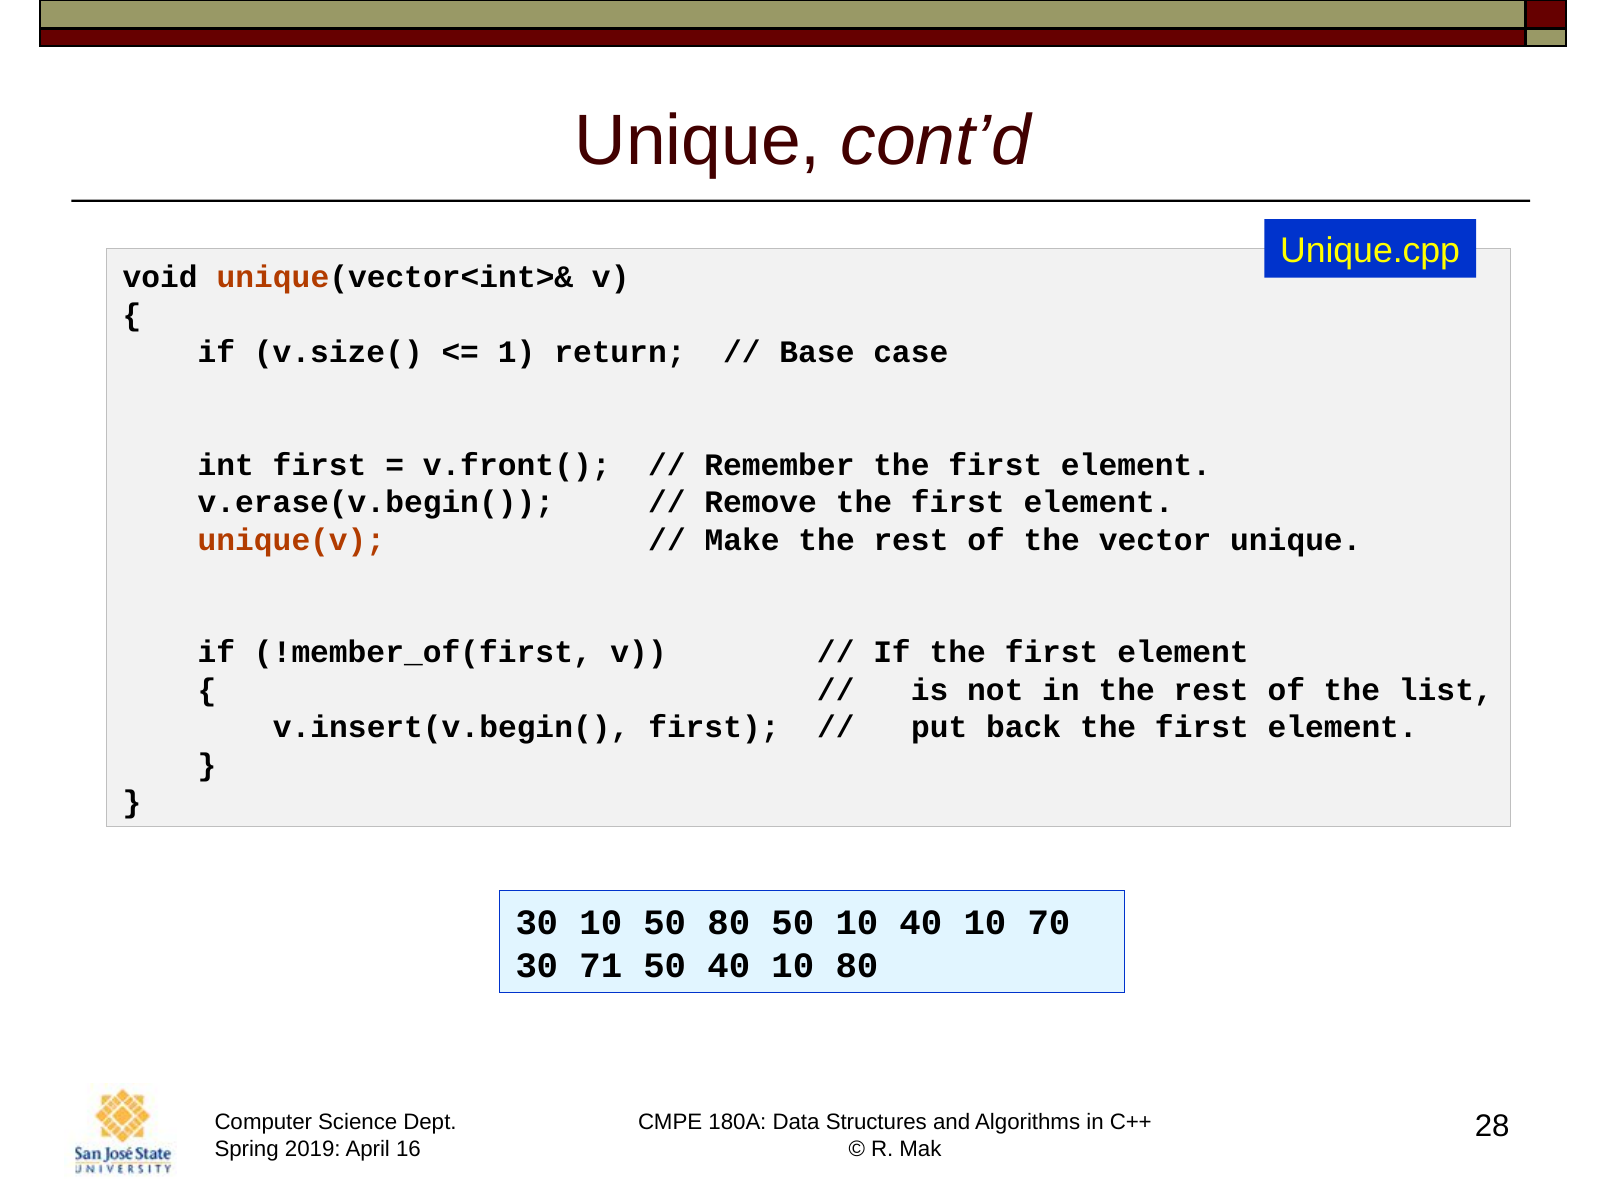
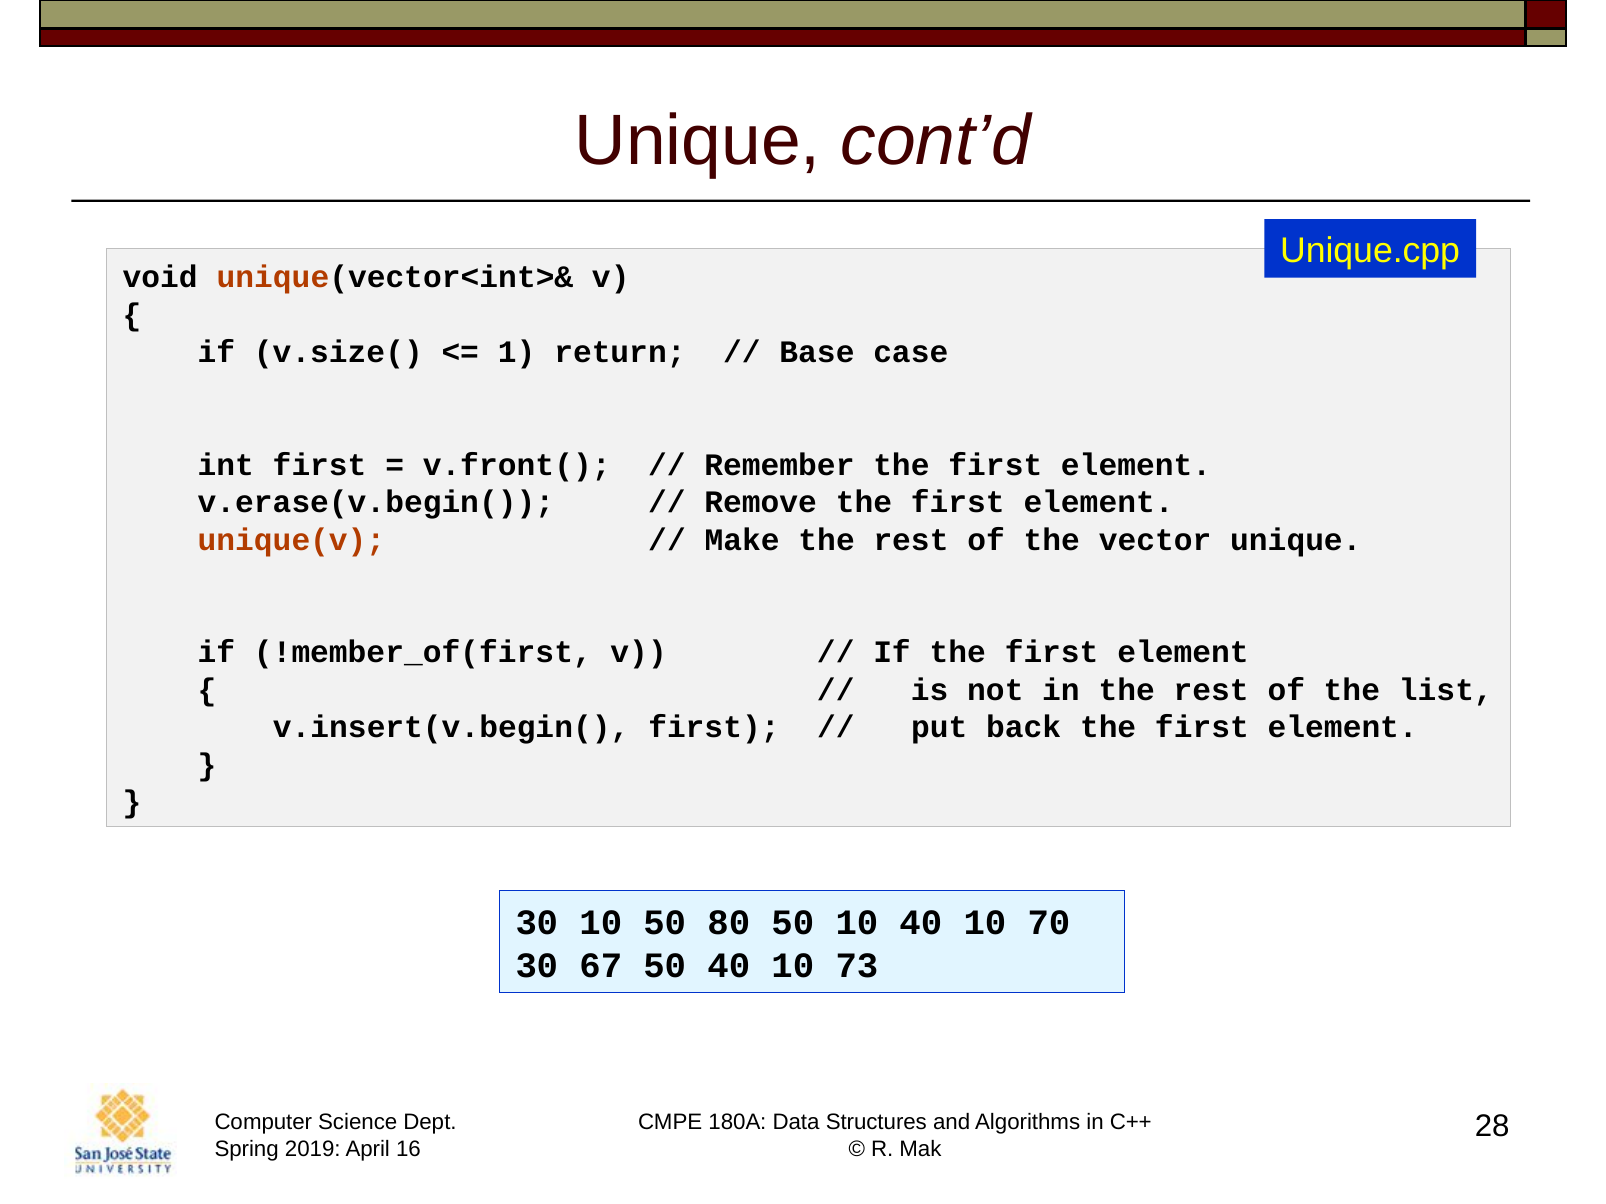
71: 71 -> 67
10 80: 80 -> 73
